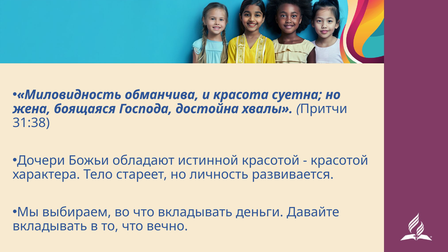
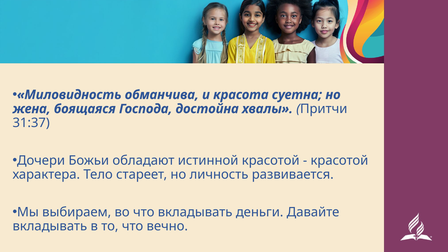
31:38: 31:38 -> 31:37
